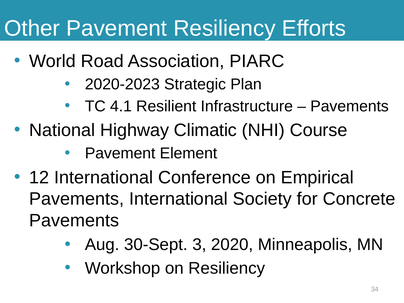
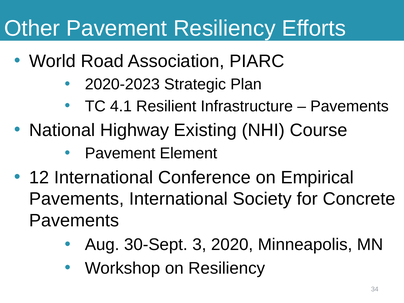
Climatic: Climatic -> Existing
